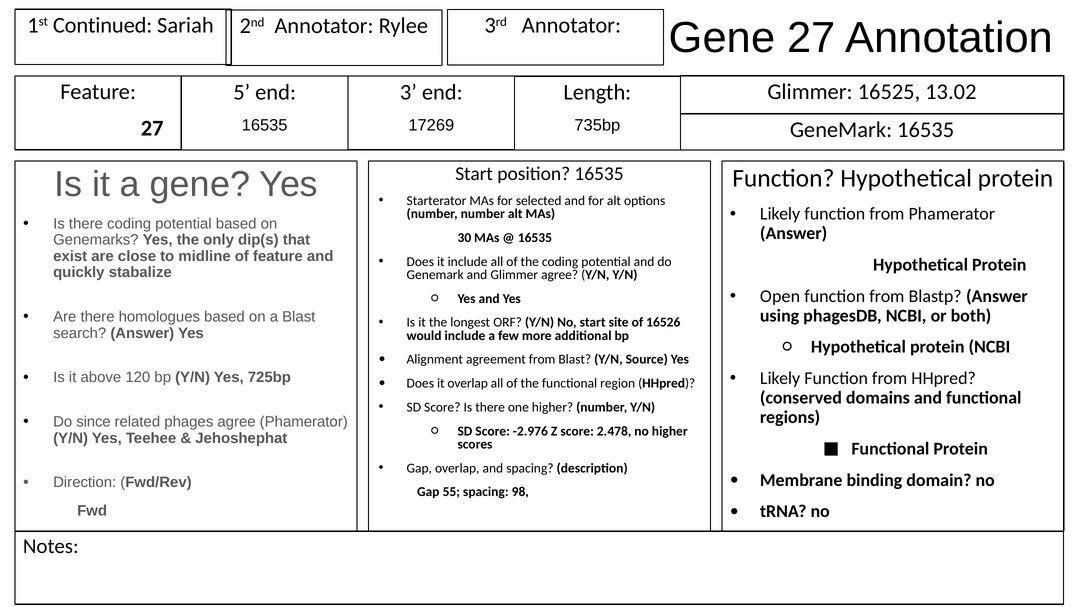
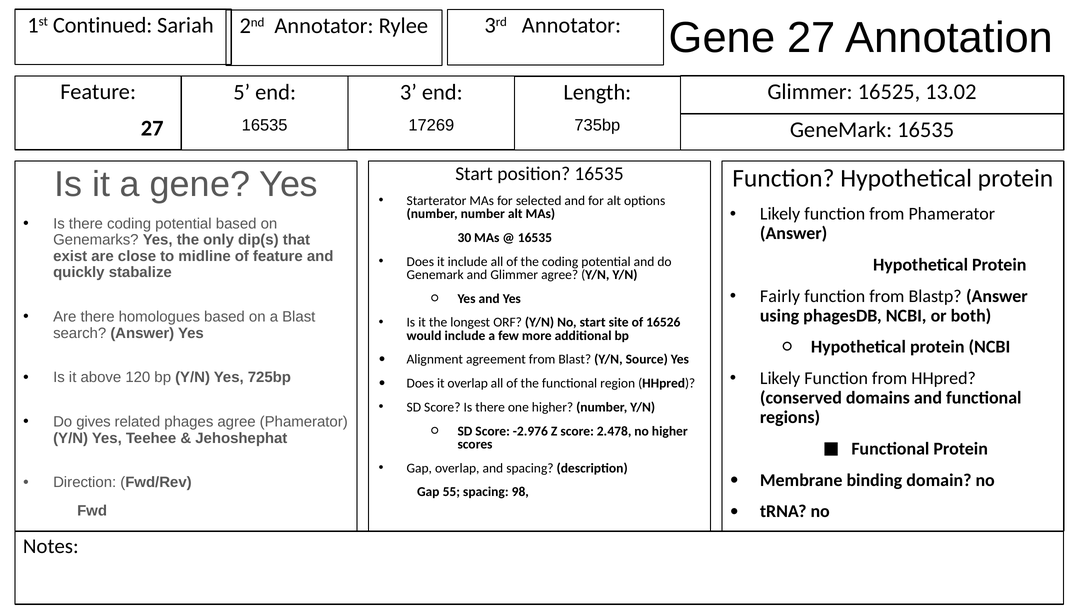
Open: Open -> Fairly
since: since -> gives
